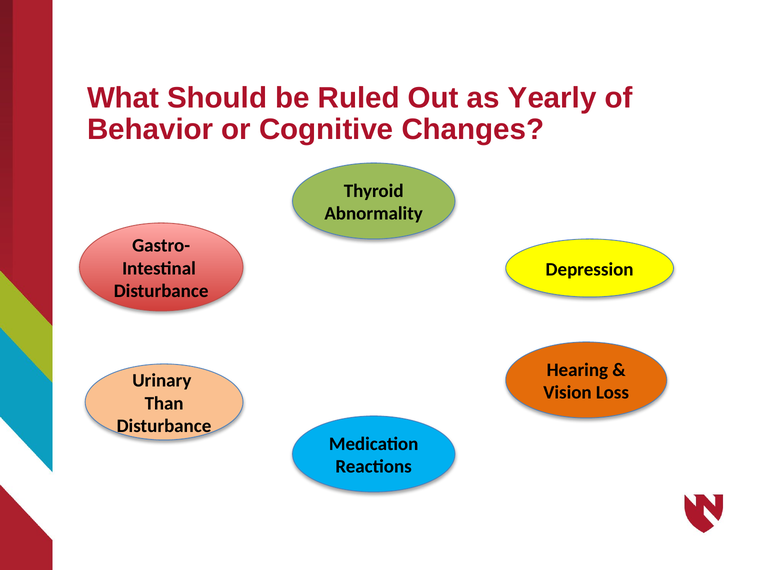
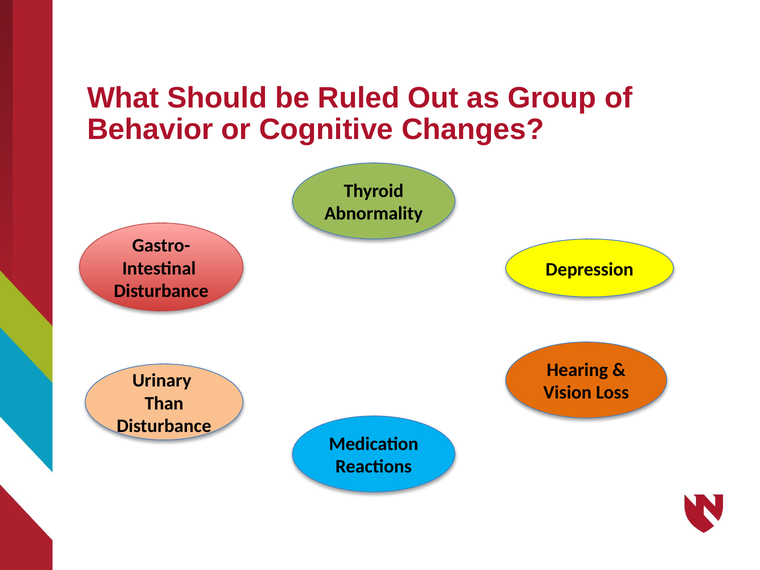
Yearly: Yearly -> Group
